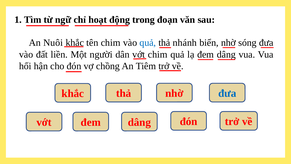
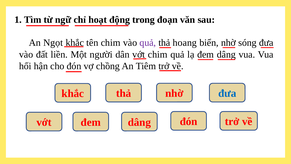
Nuôi: Nuôi -> Ngọt
quả at (148, 43) colour: blue -> purple
nhánh: nhánh -> hoang
